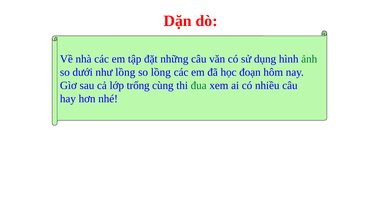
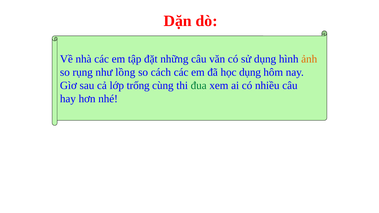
ảnh colour: green -> orange
dưới: dưới -> rụng
so lồng: lồng -> cách
học đoạn: đoạn -> dụng
